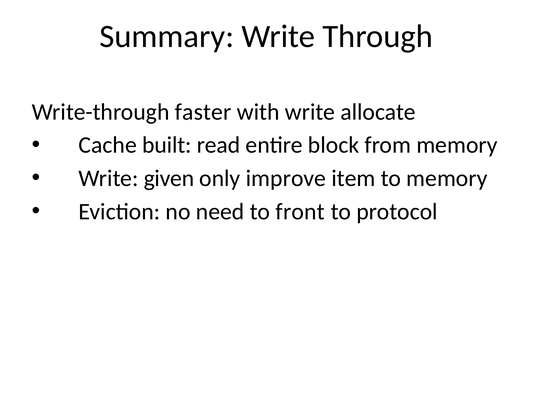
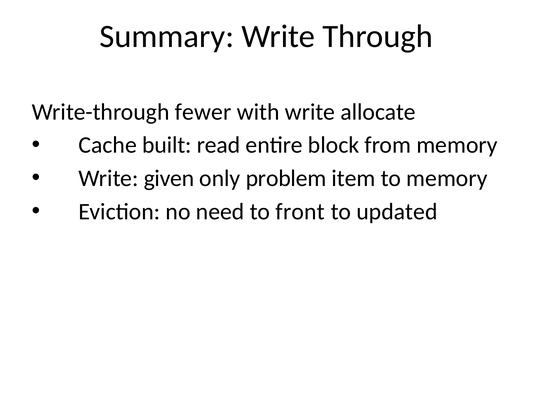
faster: faster -> fewer
improve: improve -> problem
protocol: protocol -> updated
